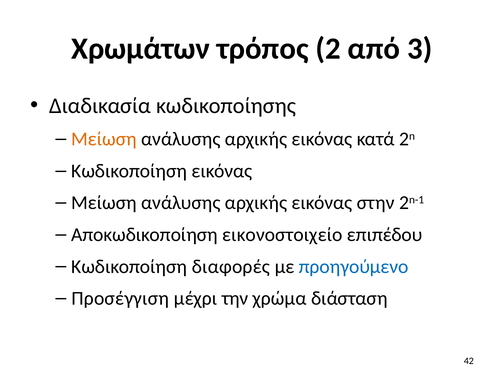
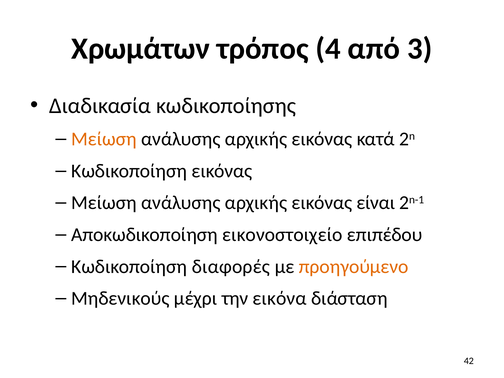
2: 2 -> 4
στην: στην -> είναι
προηγούμενο colour: blue -> orange
Προσέγγιση: Προσέγγιση -> Μηδενικούς
χρώμα: χρώμα -> εικόνα
